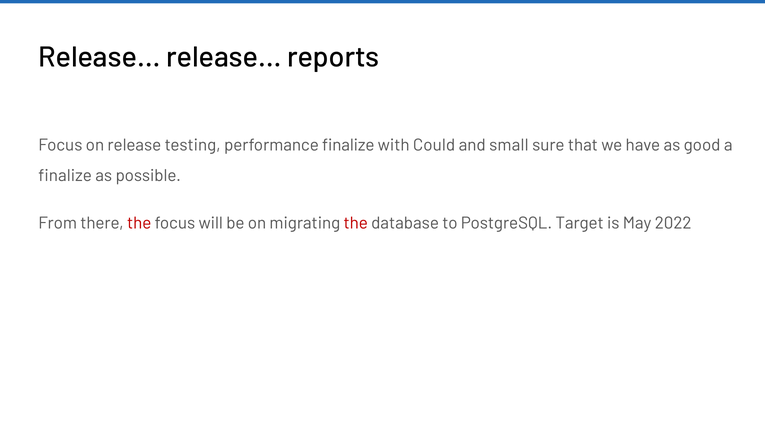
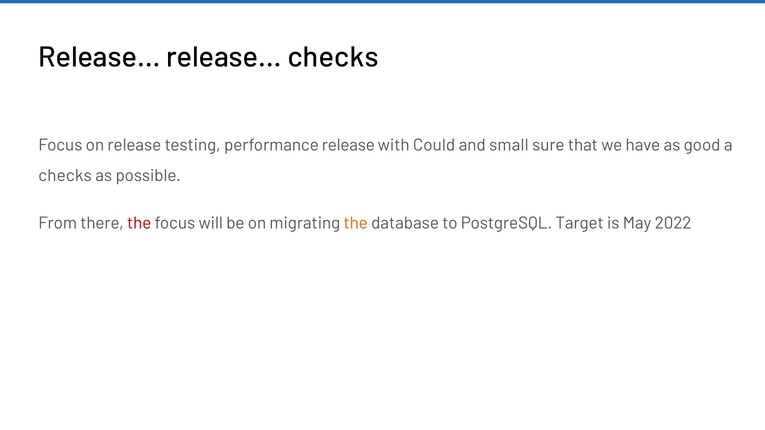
release… reports: reports -> checks
performance finalize: finalize -> release
finalize at (65, 176): finalize -> checks
the at (356, 223) colour: red -> orange
